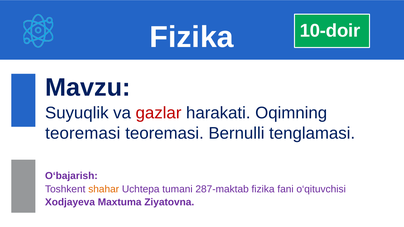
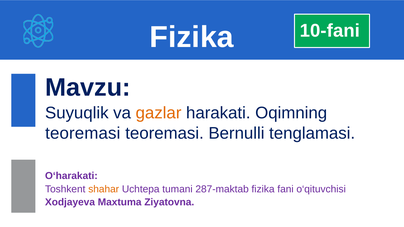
10-doir: 10-doir -> 10-fani
gazlar colour: red -> orange
O‘bajarish: O‘bajarish -> O‘harakati
